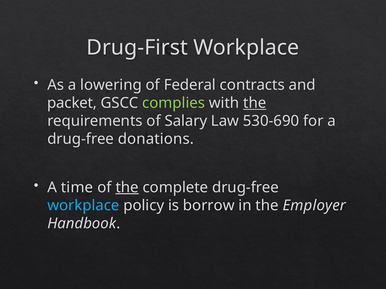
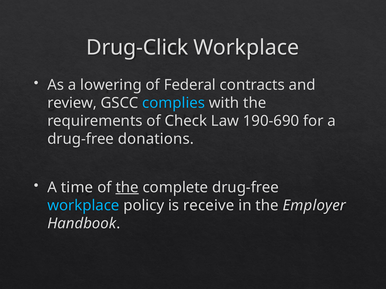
Drug-First: Drug-First -> Drug-Click
packet: packet -> review
complies colour: light green -> light blue
the at (255, 103) underline: present -> none
Salary: Salary -> Check
530-690: 530-690 -> 190-690
borrow: borrow -> receive
